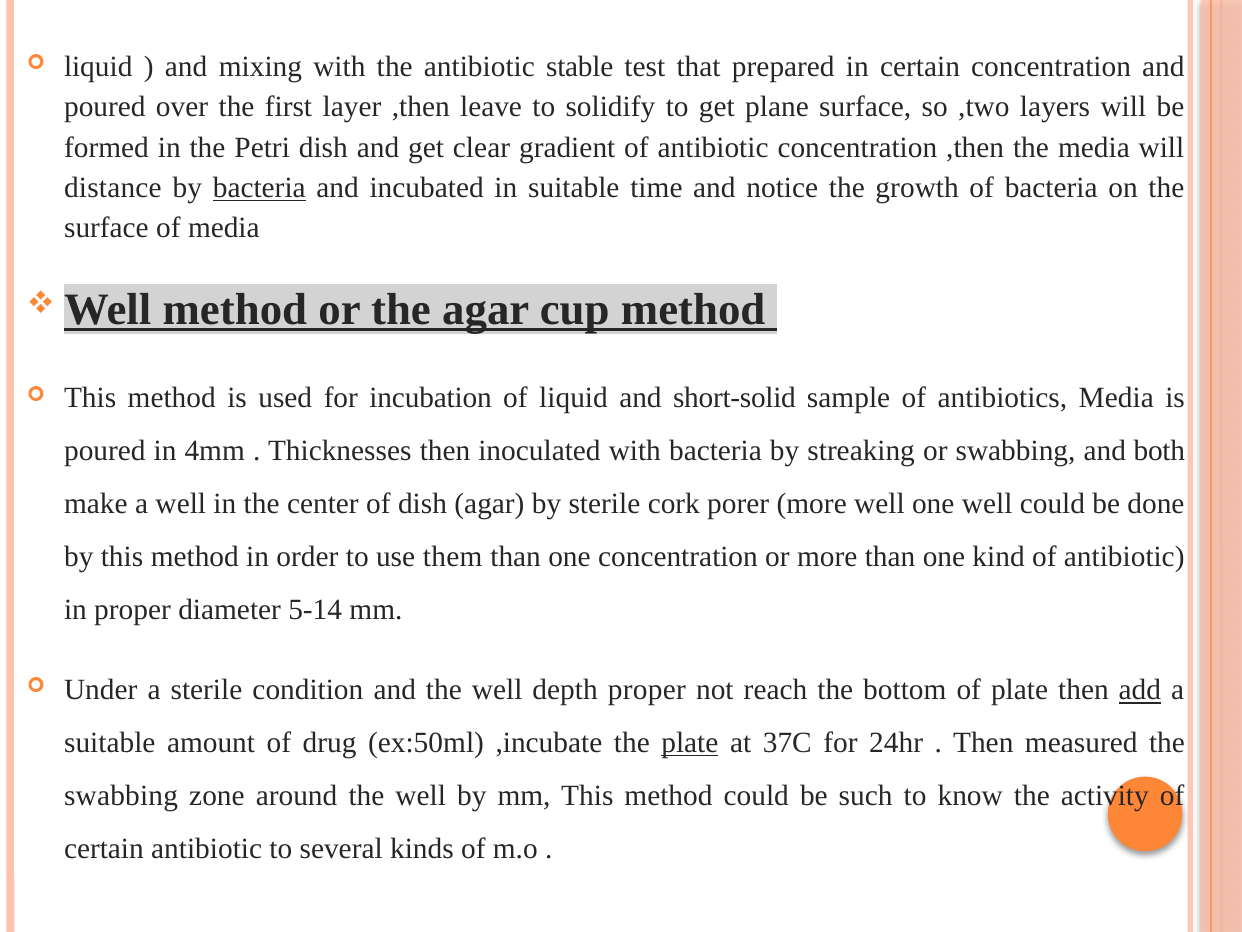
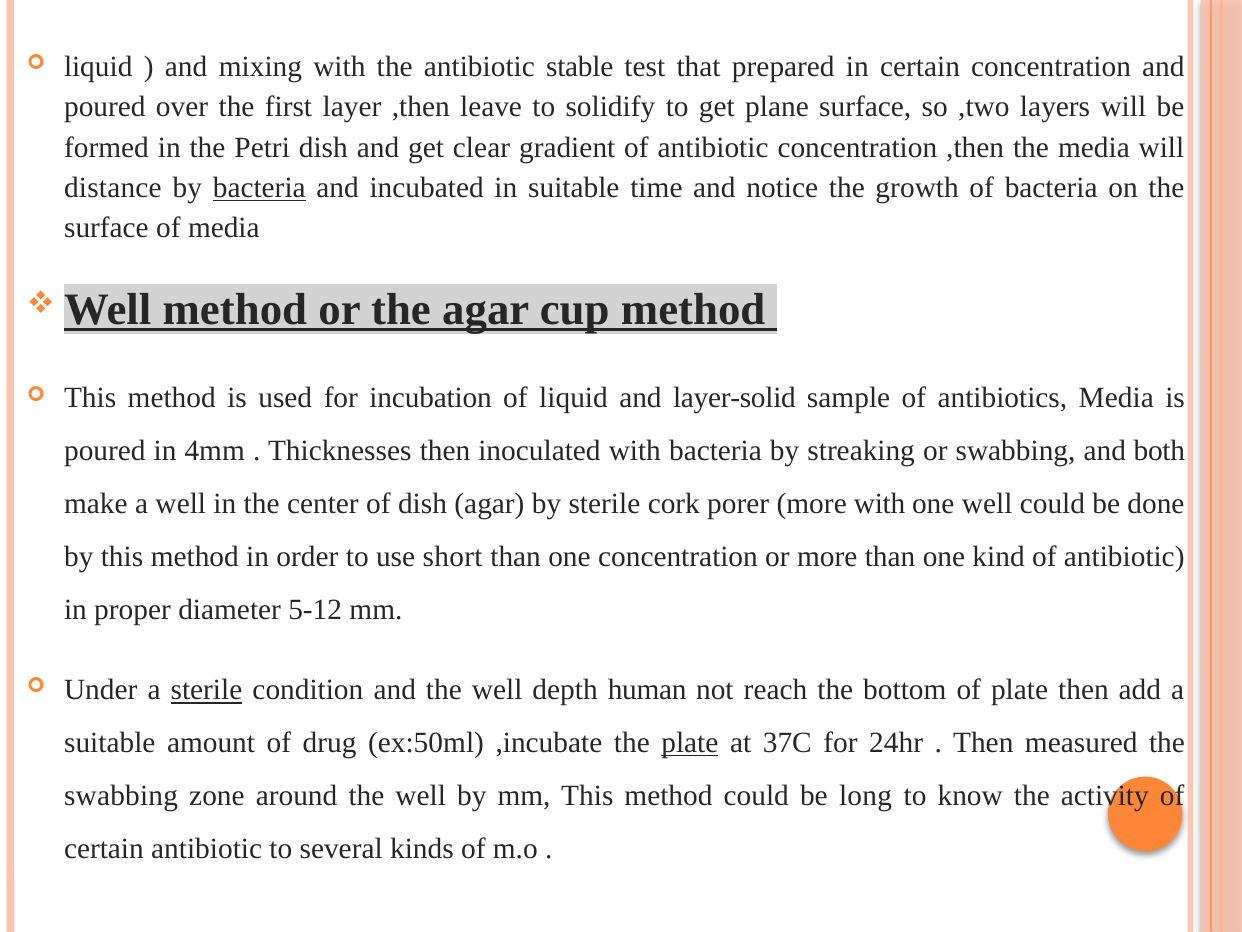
short-solid: short-solid -> layer-solid
more well: well -> with
them: them -> short
5-14: 5-14 -> 5-12
sterile at (206, 690) underline: none -> present
depth proper: proper -> human
add underline: present -> none
such: such -> long
